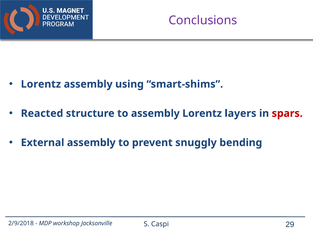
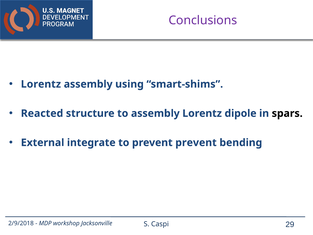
layers: layers -> dipole
spars colour: red -> black
External assembly: assembly -> integrate
prevent snuggly: snuggly -> prevent
